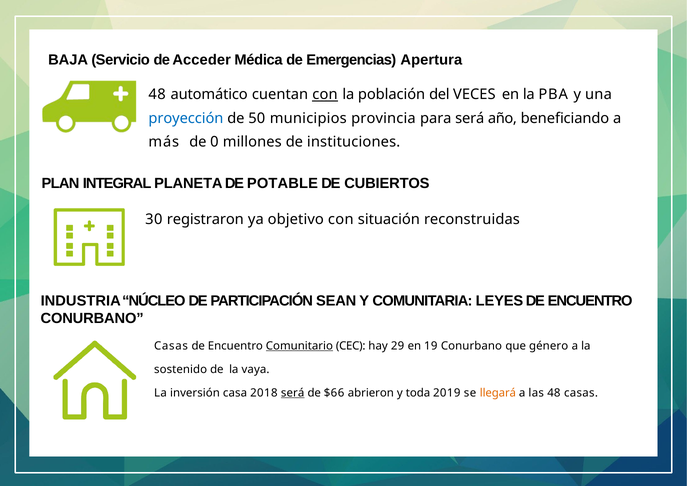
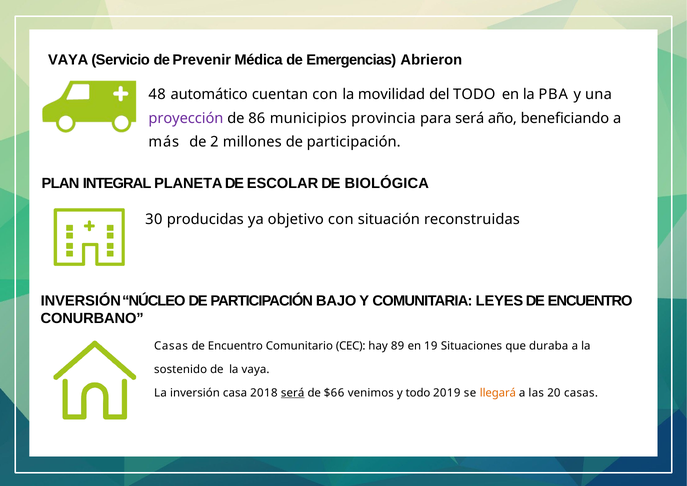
BAJA at (68, 60): BAJA -> VAYA
Acceder: Acceder -> Prevenir
Apertura: Apertura -> Abrieron
con at (325, 95) underline: present -> none
población: población -> movilidad
del VECES: VECES -> TODO
proyección colour: blue -> purple
50: 50 -> 86
0: 0 -> 2
millones de instituciones: instituciones -> participación
POTABLE: POTABLE -> ESCOLAR
CUBIERTOS: CUBIERTOS -> BIOLÓGICA
registraron: registraron -> producidas
INDUSTRIA at (81, 301): INDUSTRIA -> INVERSIÓN
SEAN: SEAN -> BAJO
Comunitario underline: present -> none
29: 29 -> 89
19 Conurbano: Conurbano -> Situaciones
género: género -> duraba
abrieron: abrieron -> venimos
y toda: toda -> todo
las 48: 48 -> 20
